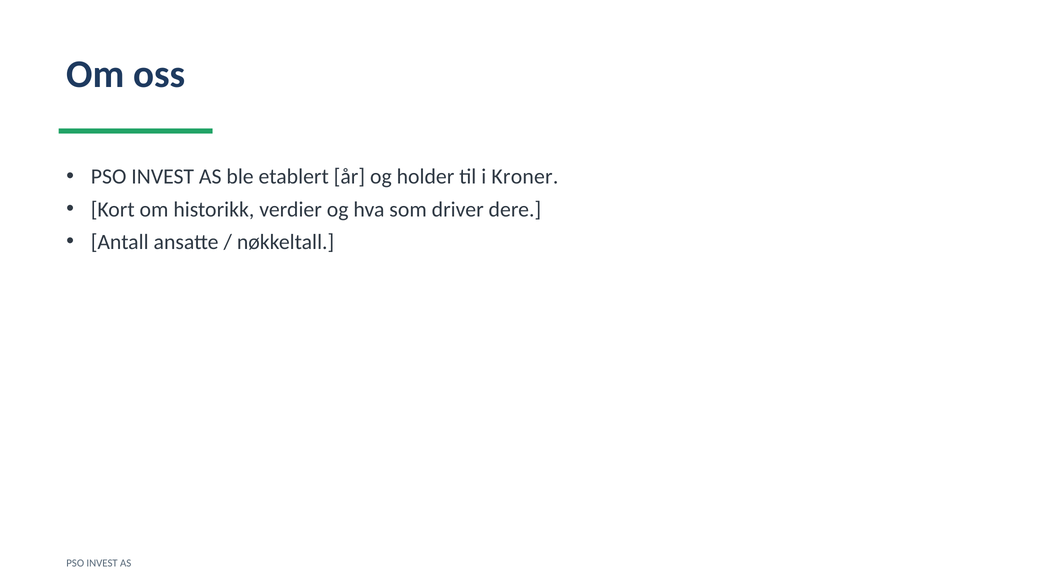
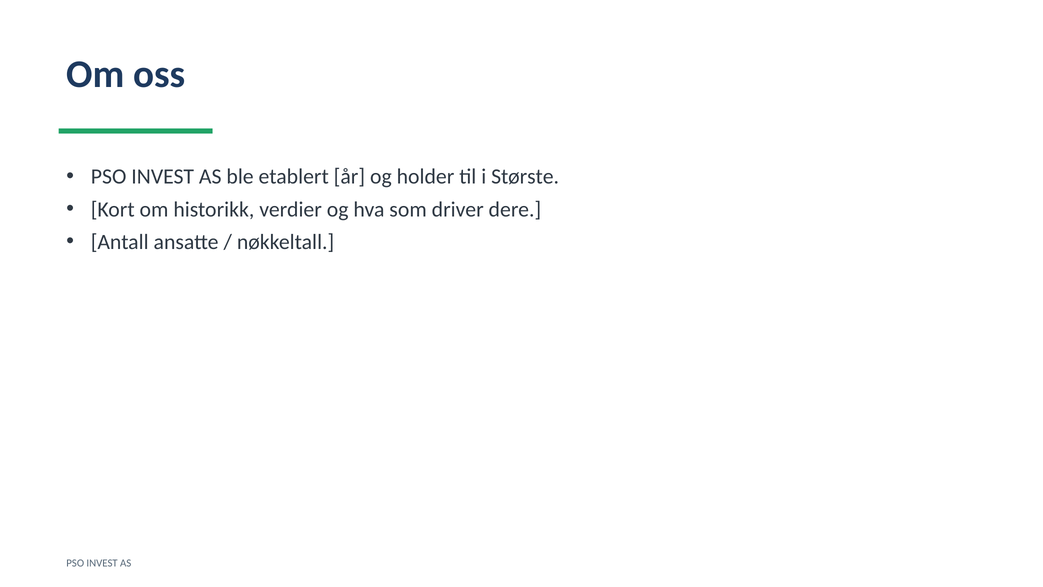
Kroner: Kroner -> Største
